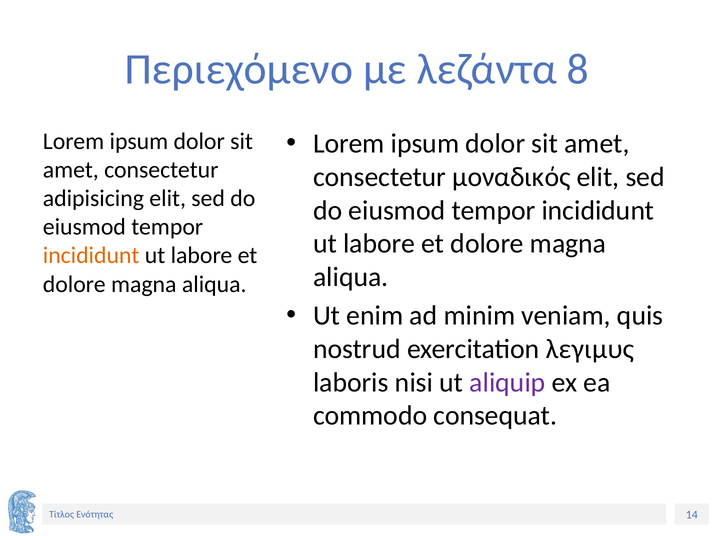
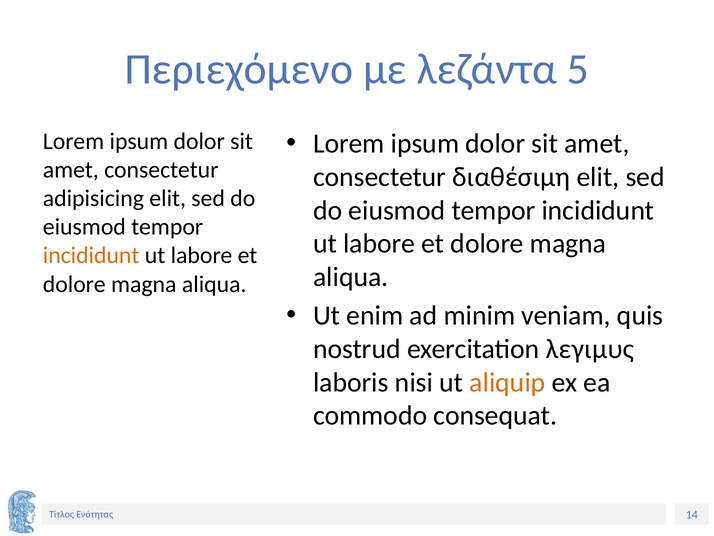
8: 8 -> 5
μοναδικός: μοναδικός -> διαθέσιμη
aliquip colour: purple -> orange
